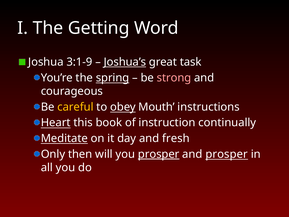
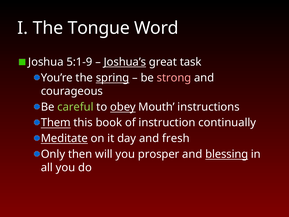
Getting: Getting -> Tongue
3:1-9: 3:1-9 -> 5:1-9
careful colour: yellow -> light green
Heart: Heart -> Them
prosper at (159, 154) underline: present -> none
and prosper: prosper -> blessing
